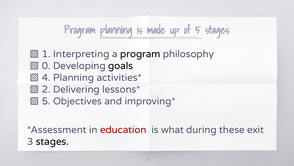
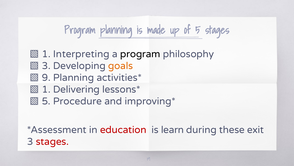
0 at (46, 66): 0 -> 3
goals colour: black -> orange
4: 4 -> 9
2 at (46, 89): 2 -> 1
Objectives: Objectives -> Procedure
what: what -> learn
stages at (52, 141) colour: black -> red
